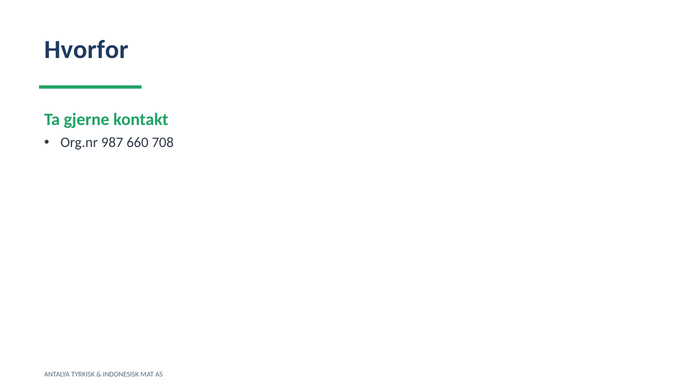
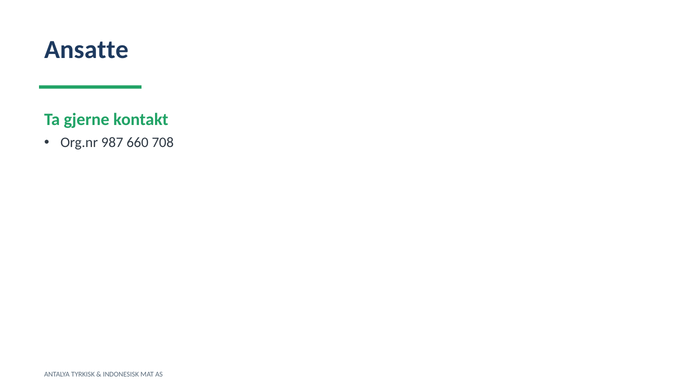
Hvorfor: Hvorfor -> Ansatte
